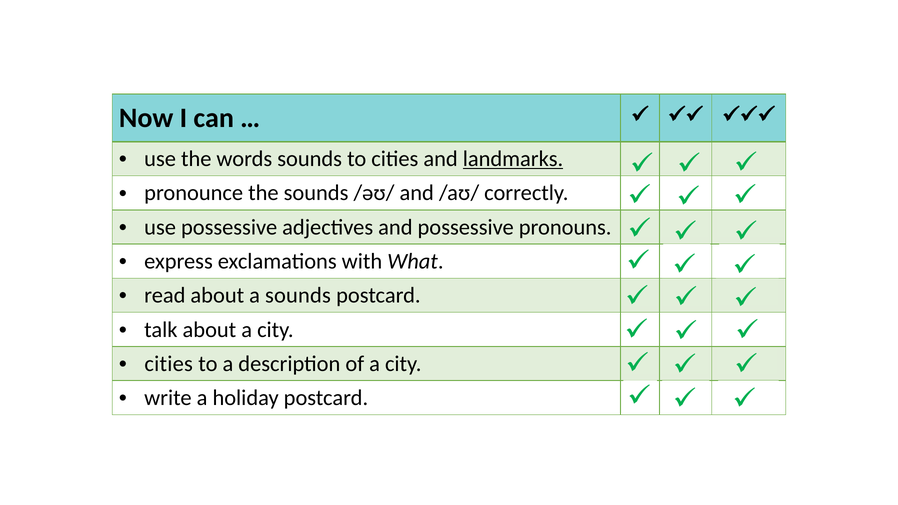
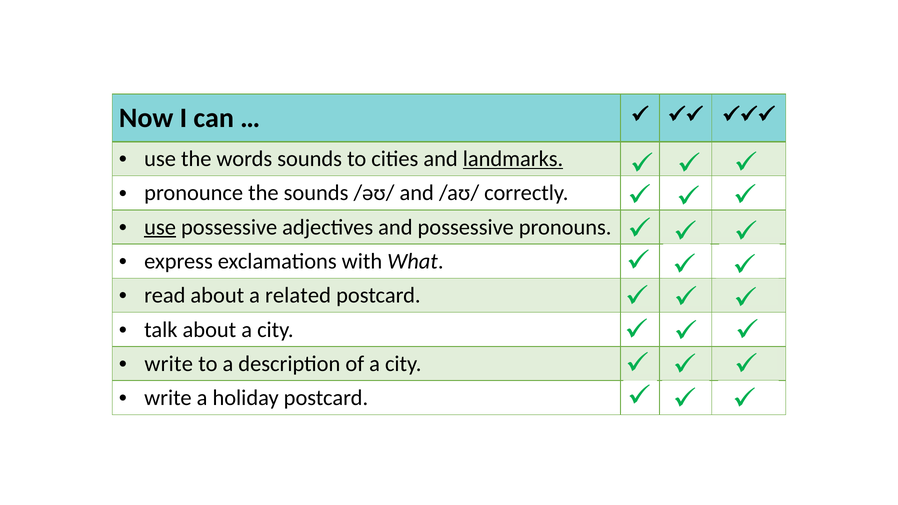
use at (160, 227) underline: none -> present
a sounds: sounds -> related
cities at (169, 364): cities -> write
